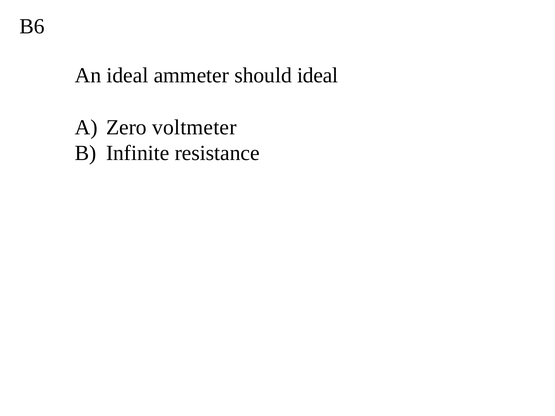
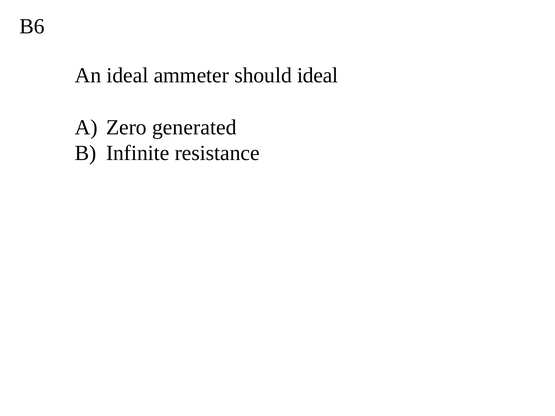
voltmeter: voltmeter -> generated
